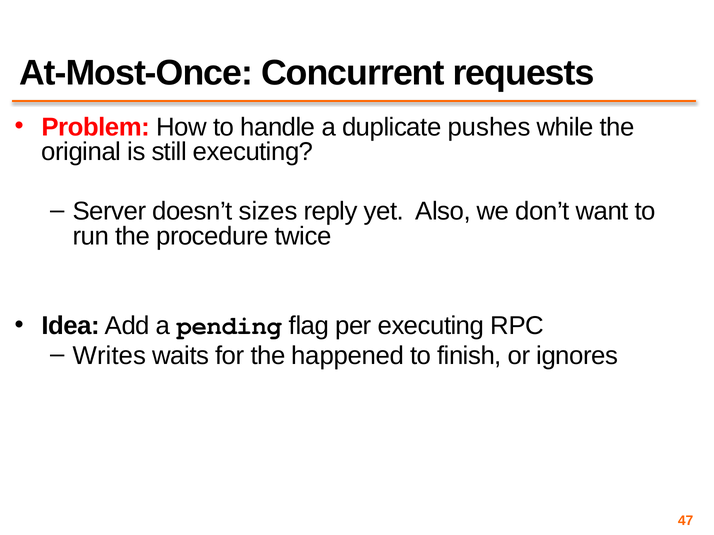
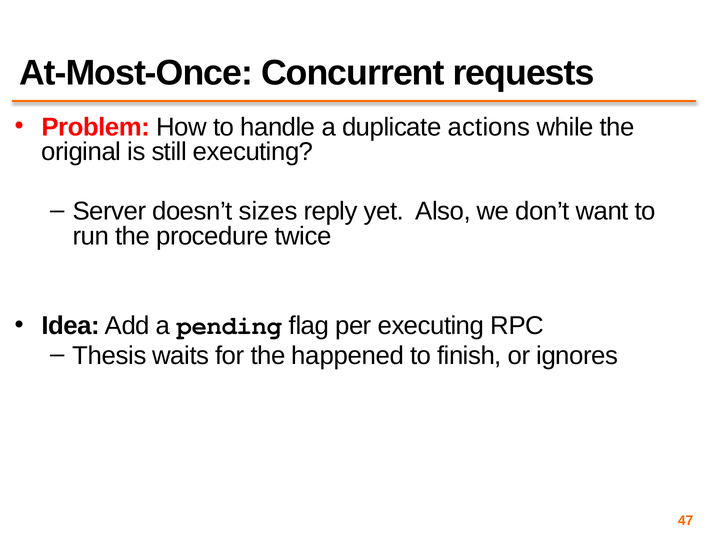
pushes: pushes -> actions
Writes: Writes -> Thesis
